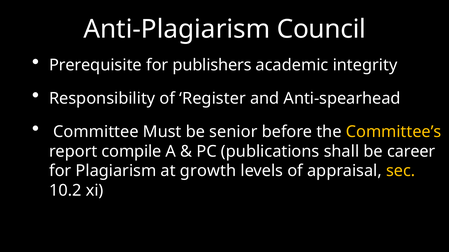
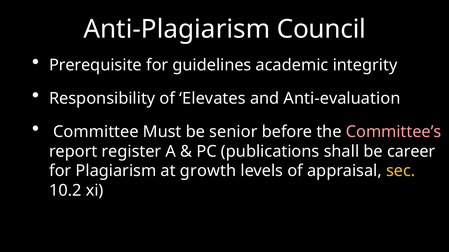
publishers: publishers -> guidelines
Register: Register -> Elevates
Anti-spearhead: Anti-spearhead -> Anti-evaluation
Committee’s colour: yellow -> pink
compile: compile -> register
